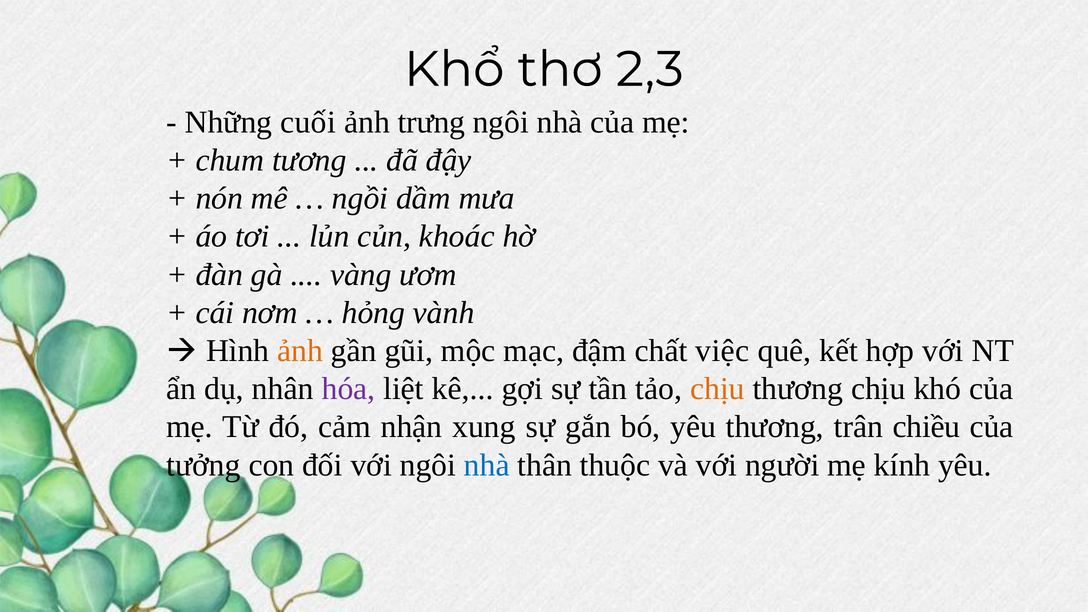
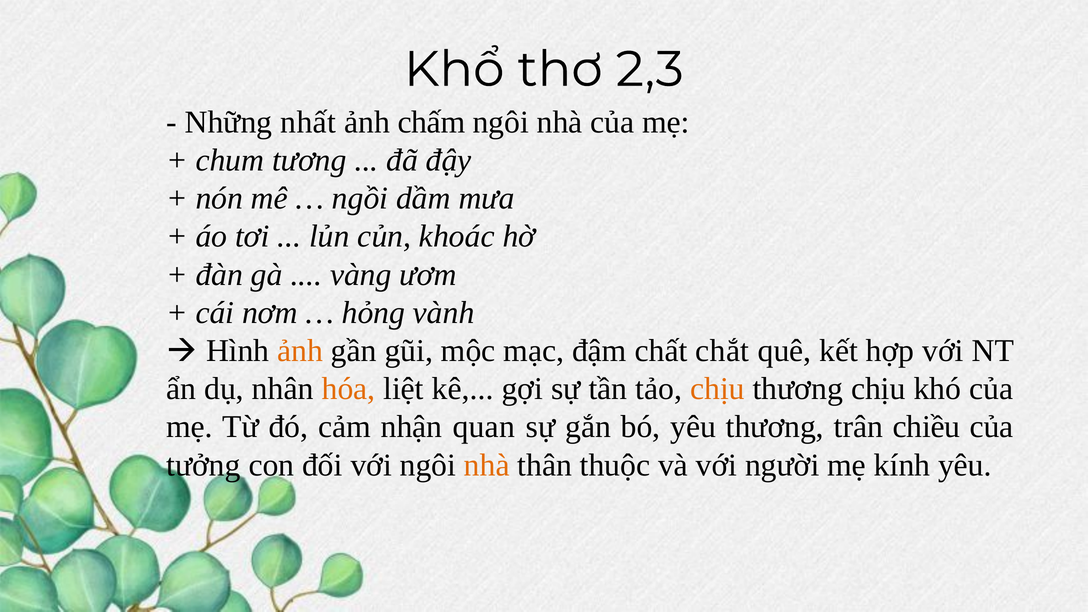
cuối: cuối -> nhất
trưng: trưng -> chấm
việc: việc -> chắt
hóa colour: purple -> orange
xung: xung -> quan
nhà at (487, 465) colour: blue -> orange
